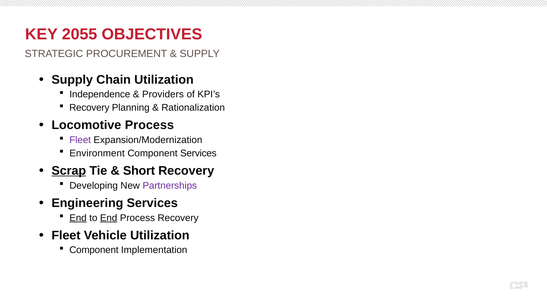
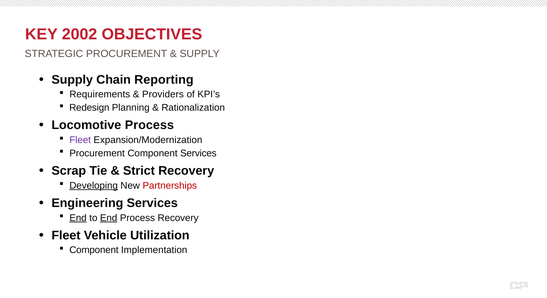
2055: 2055 -> 2002
Chain Utilization: Utilization -> Reporting
Independence: Independence -> Requirements
Recovery at (89, 108): Recovery -> Redesign
Environment at (97, 153): Environment -> Procurement
Scrap underline: present -> none
Short: Short -> Strict
Developing underline: none -> present
Partnerships colour: purple -> red
